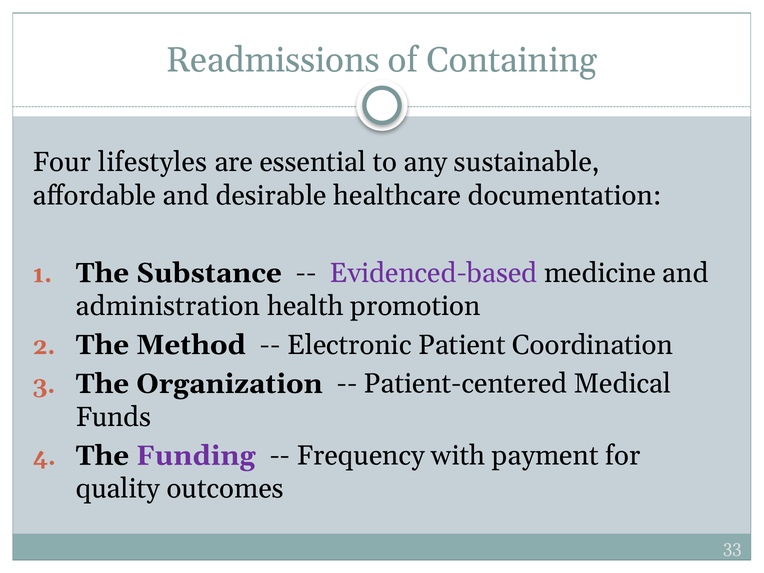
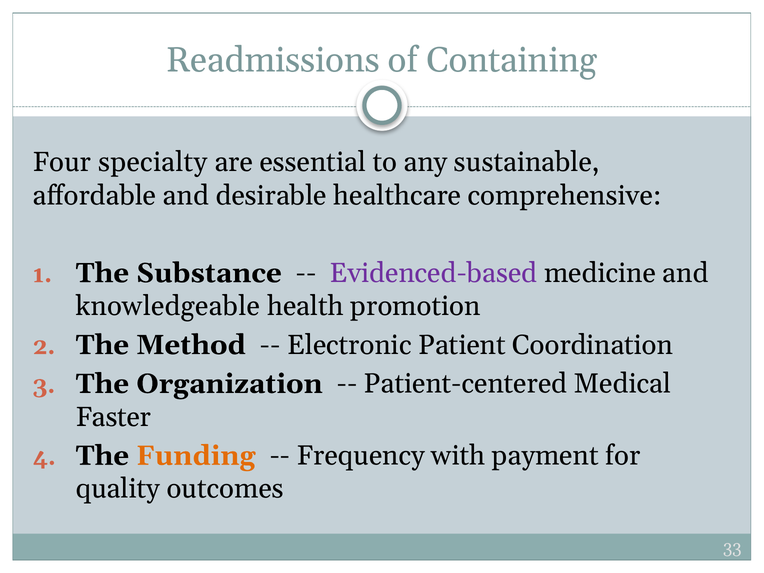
lifestyles: lifestyles -> specialty
documentation: documentation -> comprehensive
administration: administration -> knowledgeable
Funds: Funds -> Faster
Funding colour: purple -> orange
